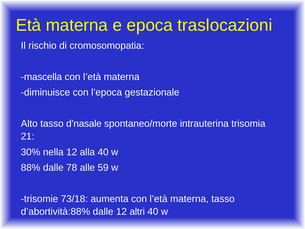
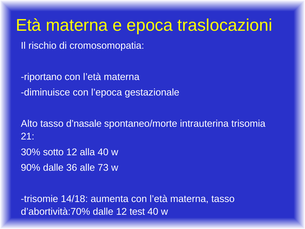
mascella: mascella -> riportano
nella: nella -> sotto
88%: 88% -> 90%
78: 78 -> 36
59: 59 -> 73
73/18: 73/18 -> 14/18
d’abortività:88%: d’abortività:88% -> d’abortività:70%
altri: altri -> test
